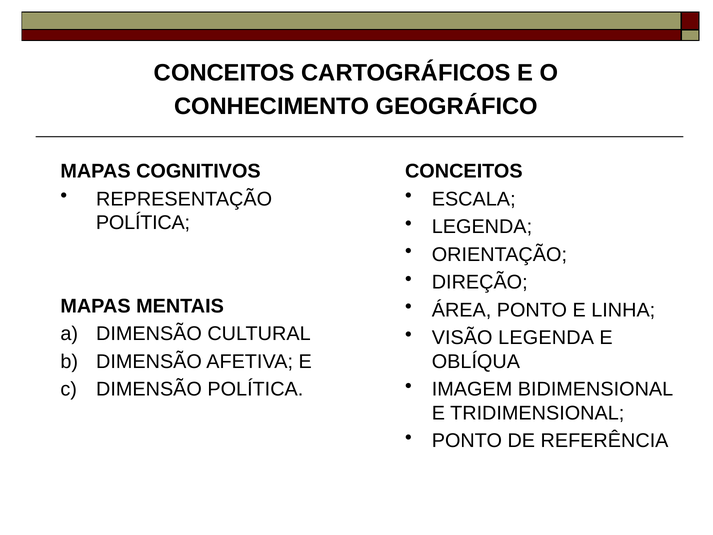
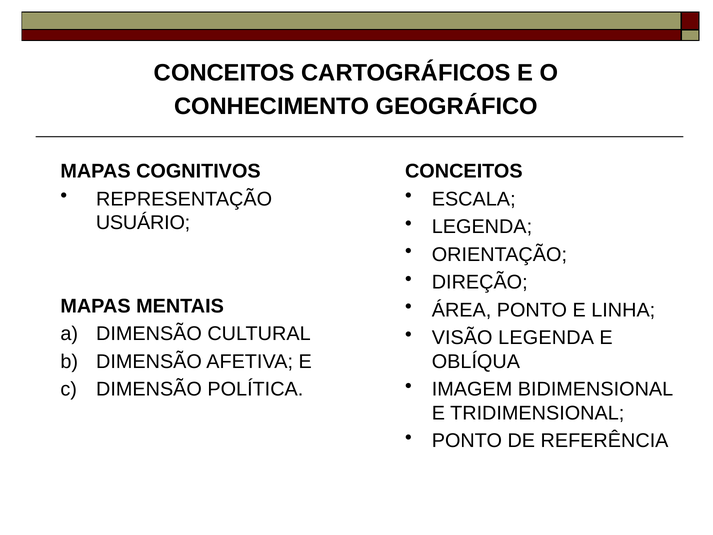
POLÍTICA at (143, 223): POLÍTICA -> USUÁRIO
